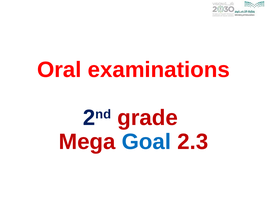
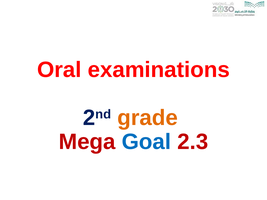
grade colour: red -> orange
